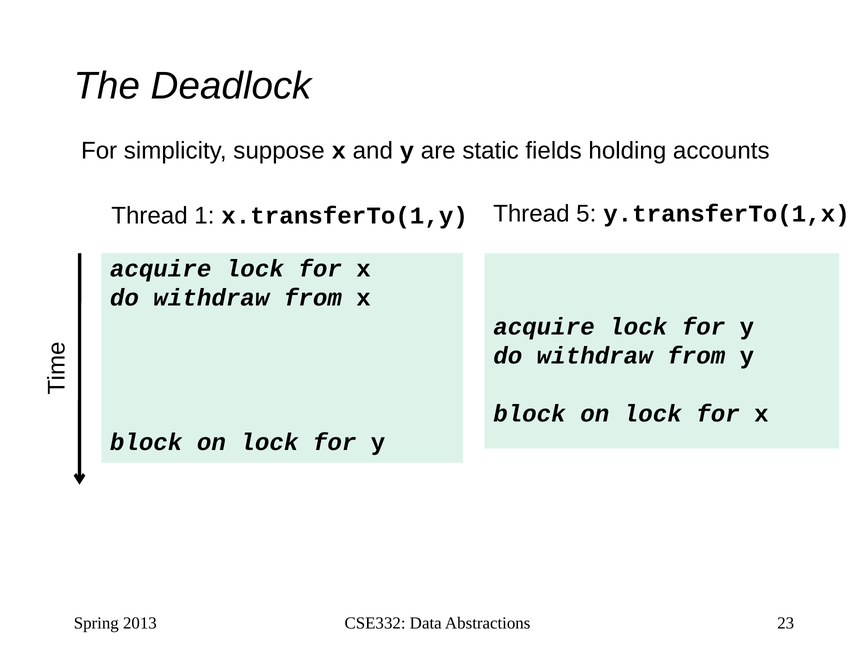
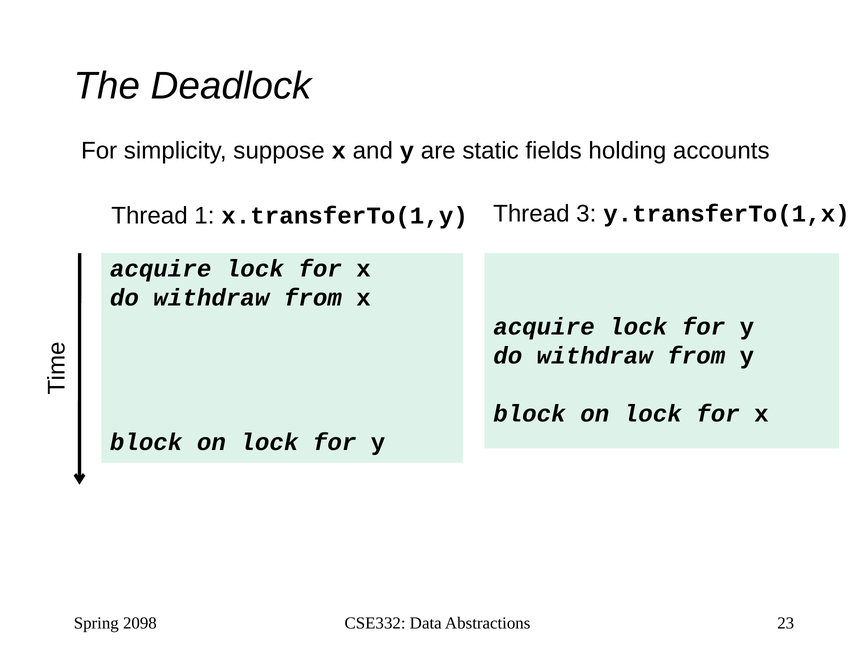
5: 5 -> 3
2013: 2013 -> 2098
